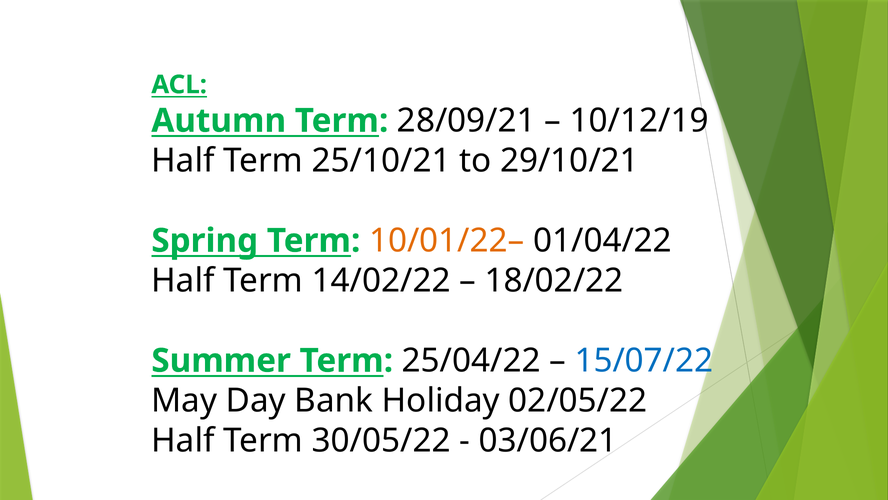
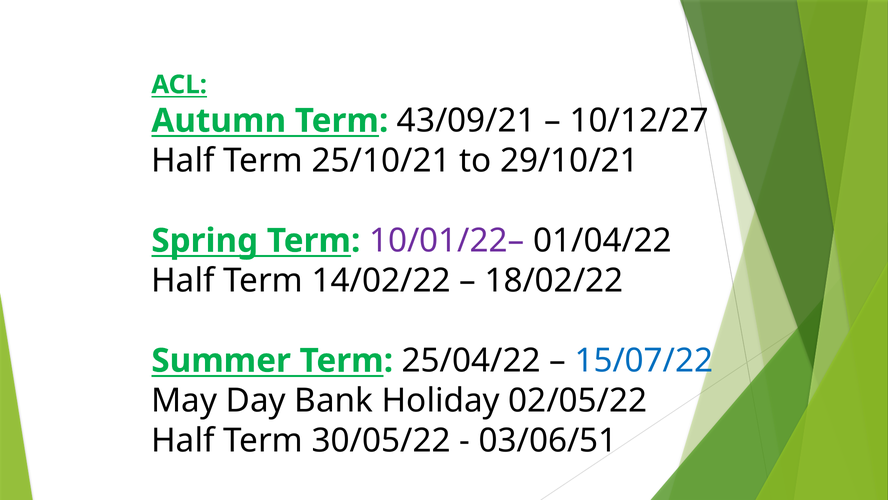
28/09/21: 28/09/21 -> 43/09/21
10/12/19: 10/12/19 -> 10/12/27
10/01/22– colour: orange -> purple
03/06/21: 03/06/21 -> 03/06/51
